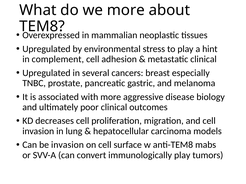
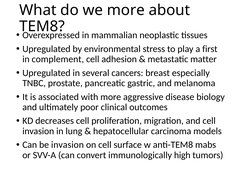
hint: hint -> first
metastatic clinical: clinical -> matter
immunologically play: play -> high
